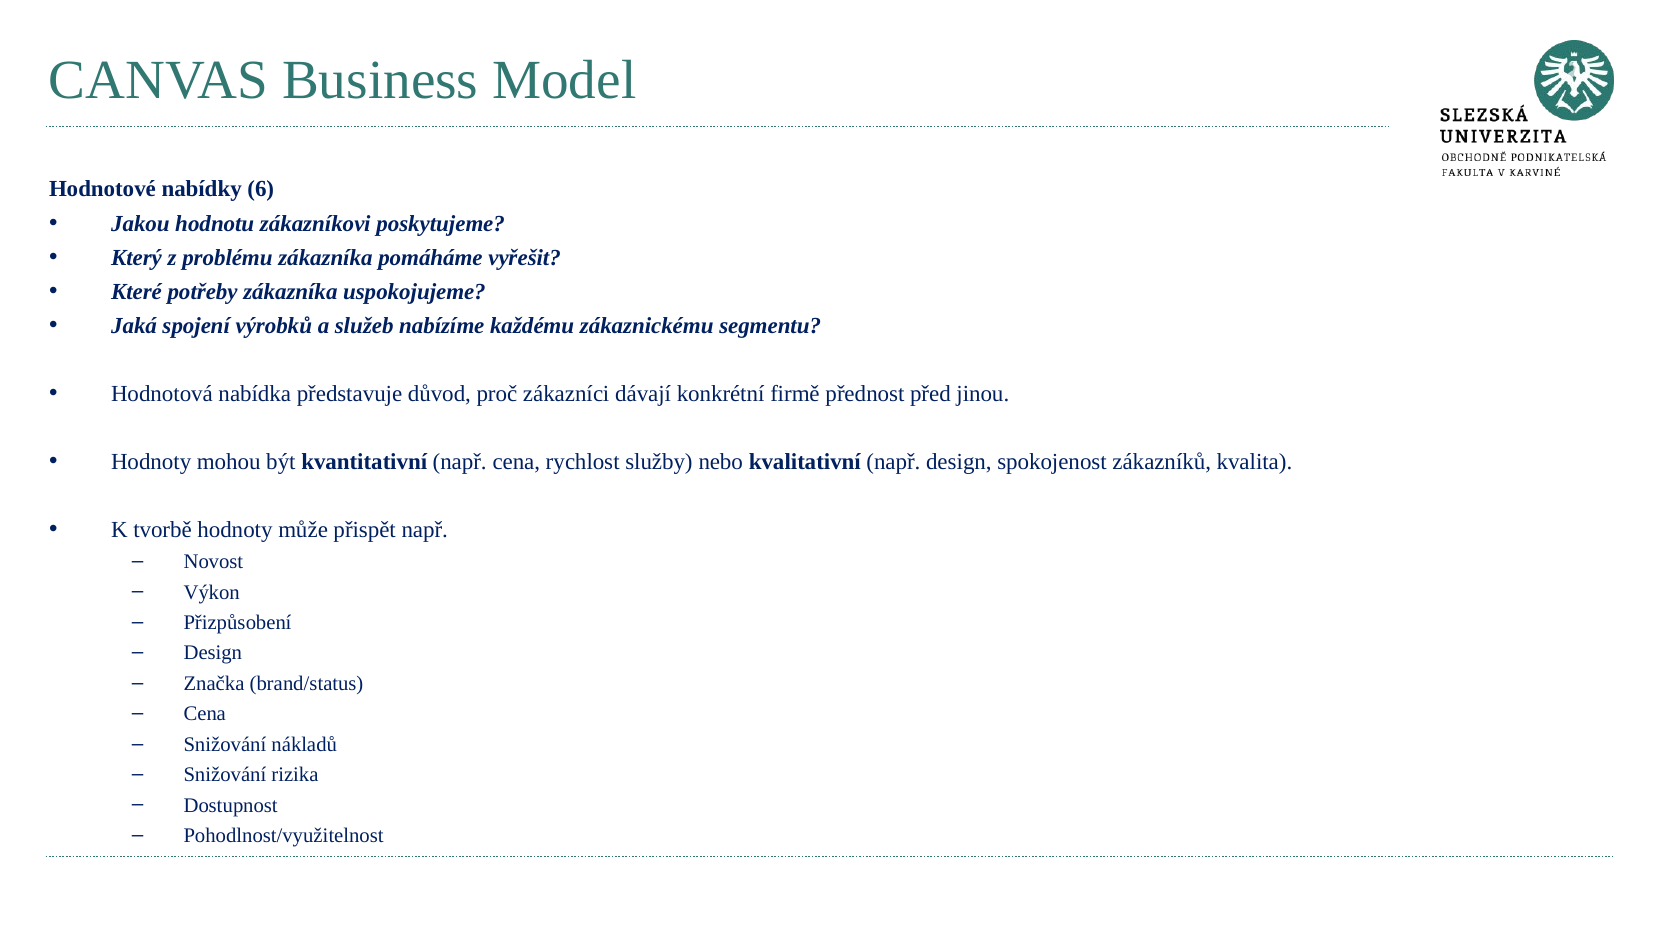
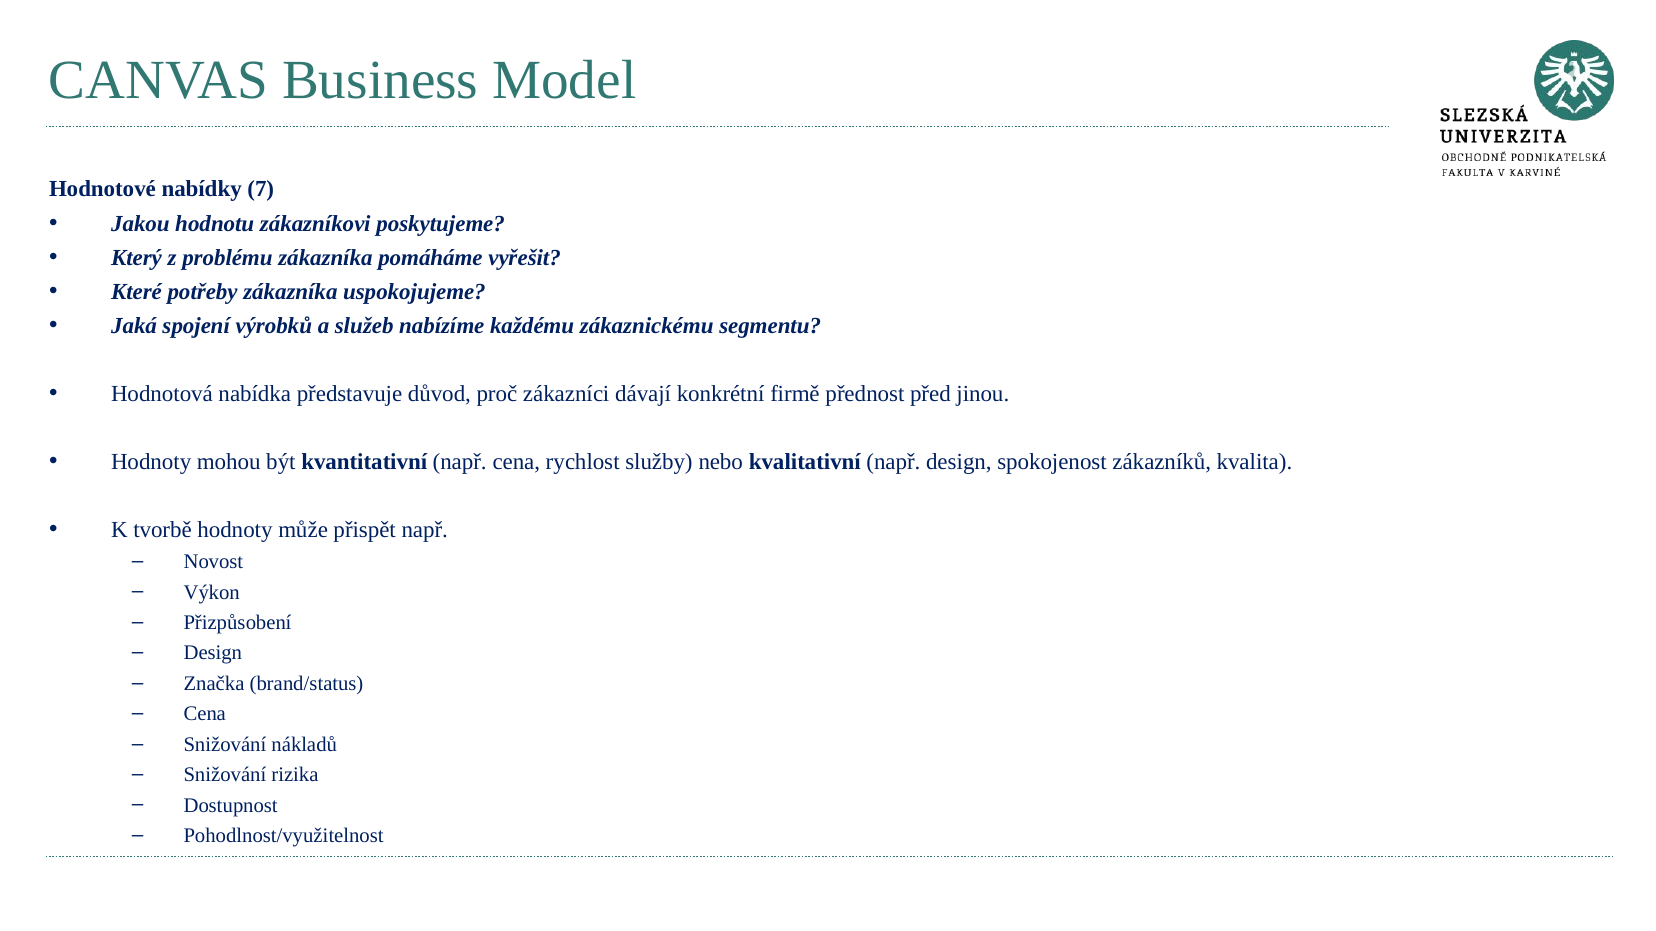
6: 6 -> 7
